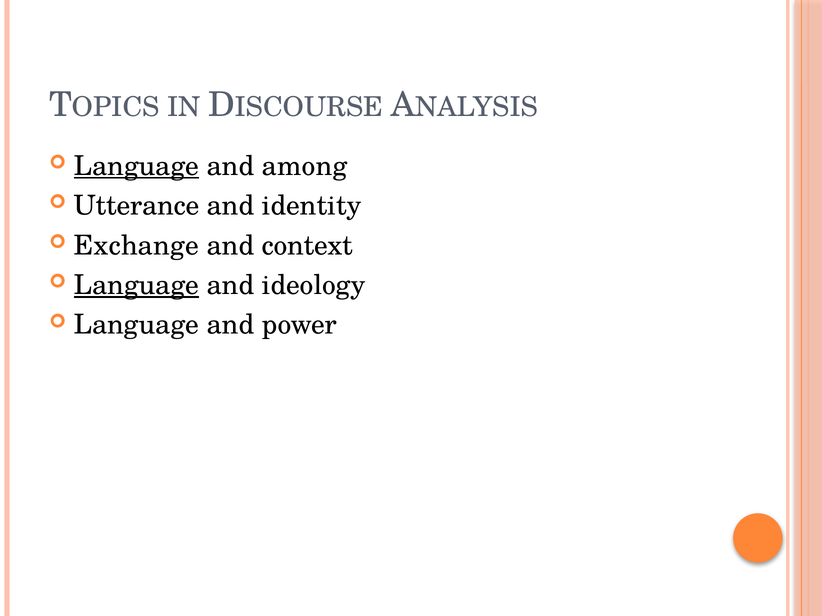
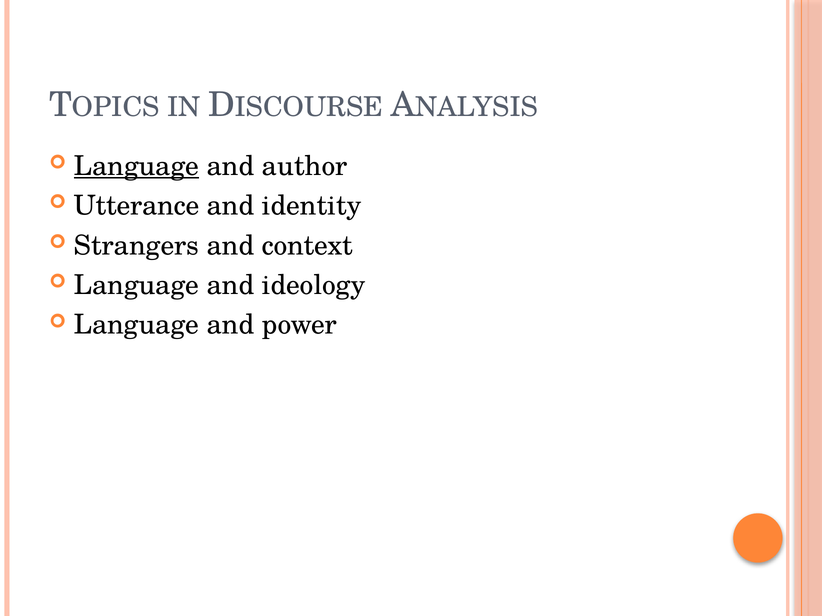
among: among -> author
Exchange: Exchange -> Strangers
Language at (136, 285) underline: present -> none
